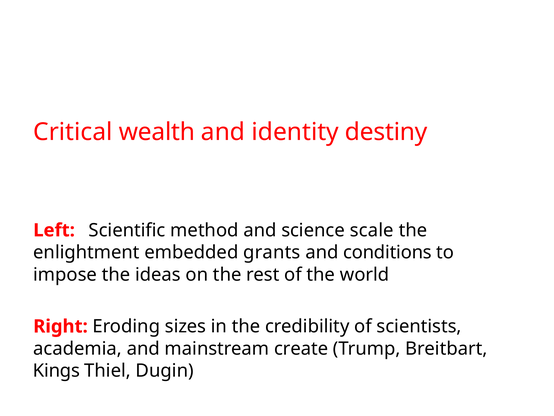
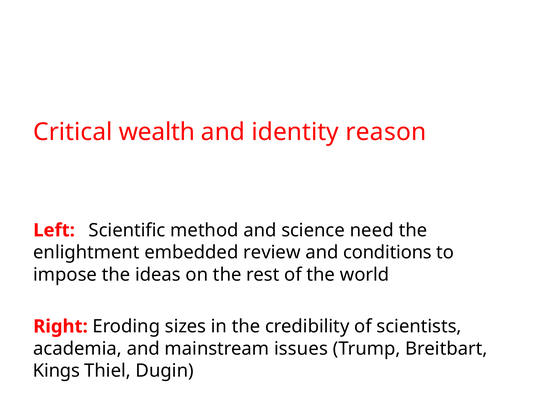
destiny: destiny -> reason
scale: scale -> need
grants: grants -> review
create: create -> issues
